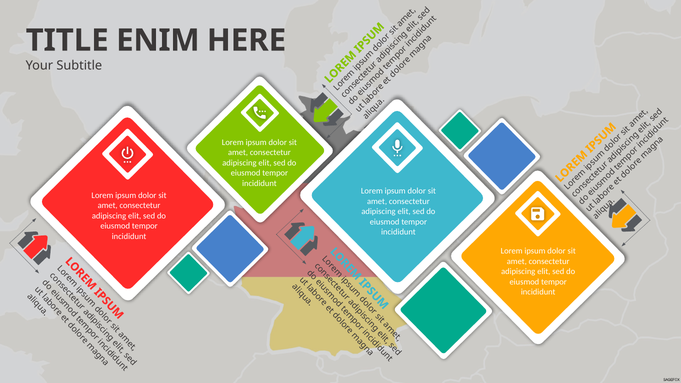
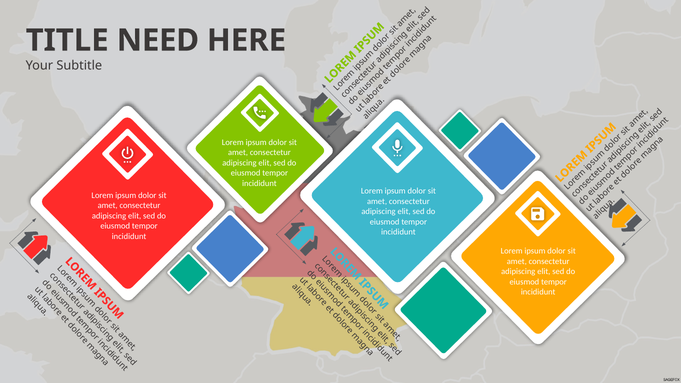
ENIM: ENIM -> NEED
